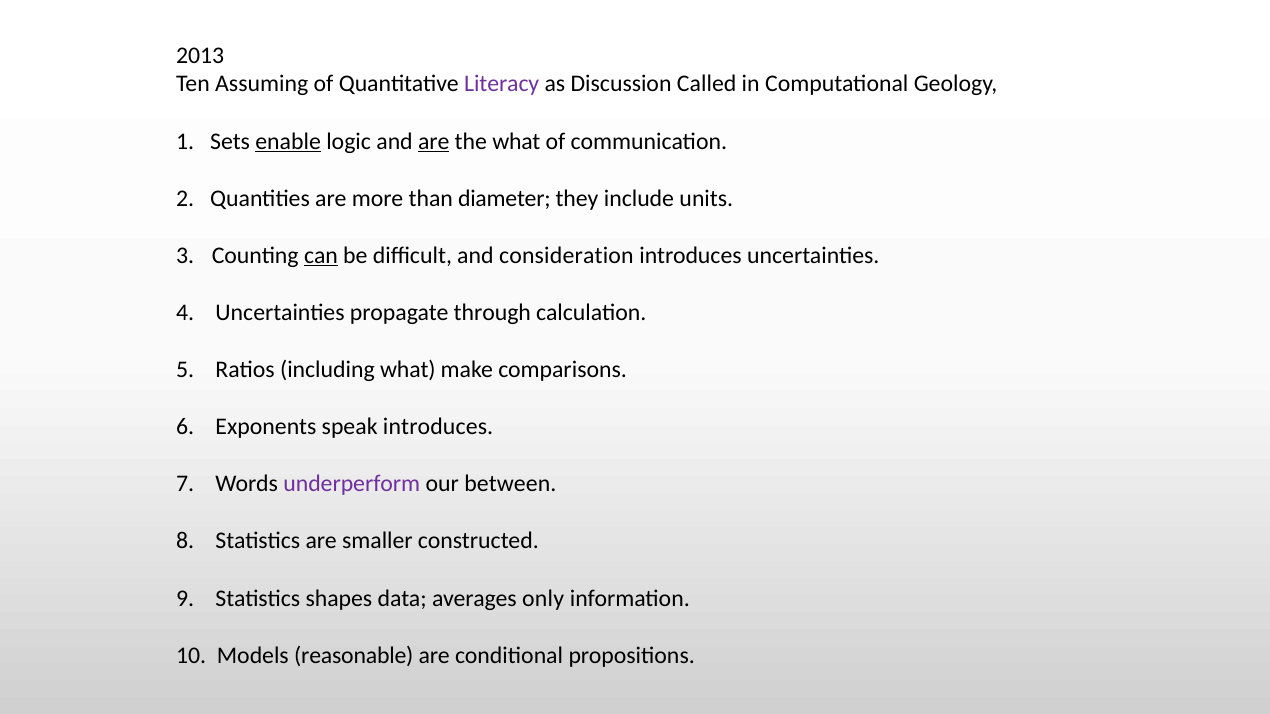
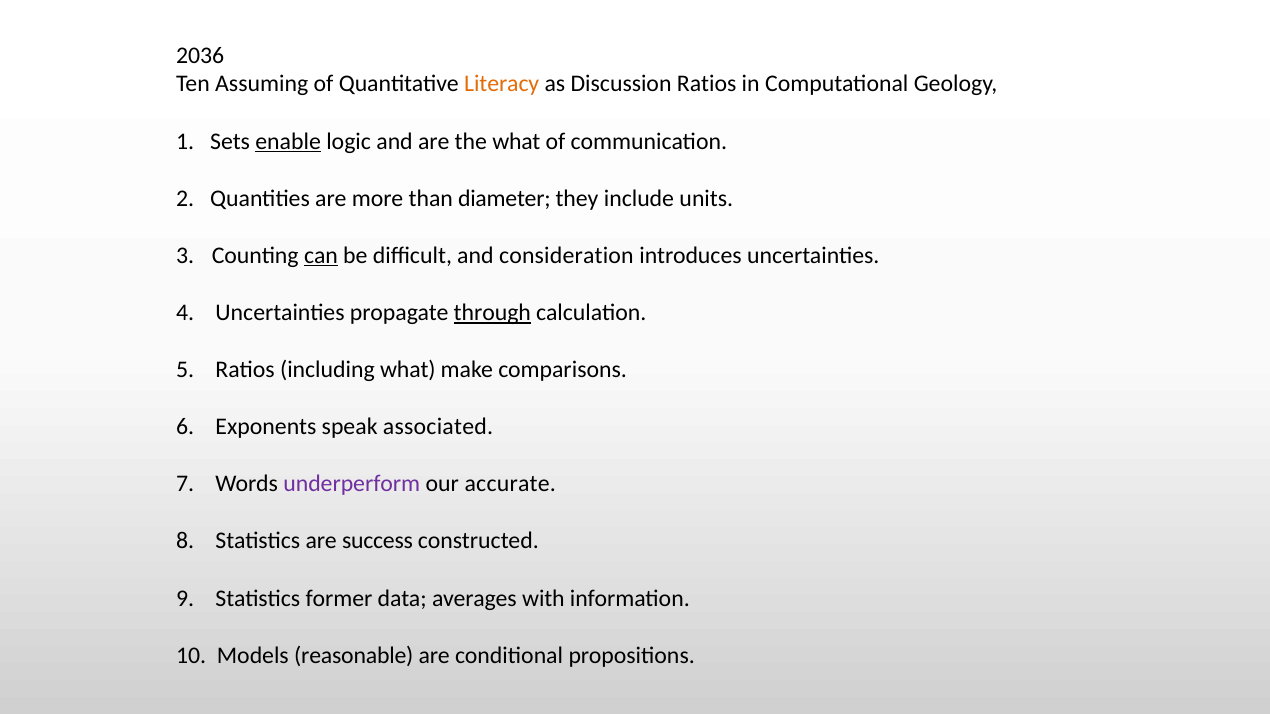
2013: 2013 -> 2036
Literacy colour: purple -> orange
Discussion Called: Called -> Ratios
are at (434, 141) underline: present -> none
through underline: none -> present
speak introduces: introduces -> associated
between: between -> accurate
smaller: smaller -> success
shapes: shapes -> former
only: only -> with
